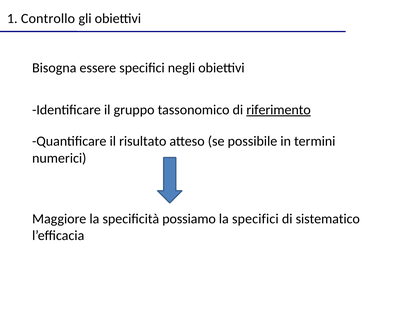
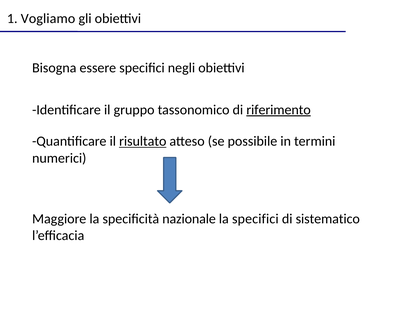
Controllo: Controllo -> Vogliamo
risultato underline: none -> present
possiamo: possiamo -> nazionale
